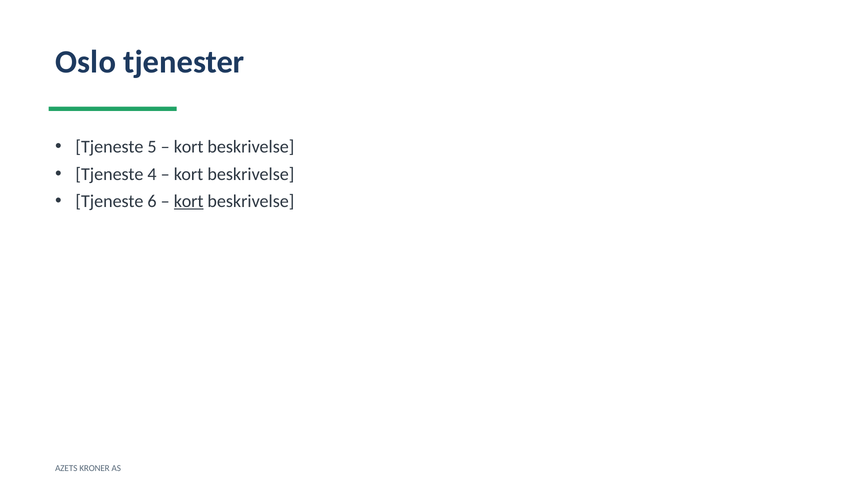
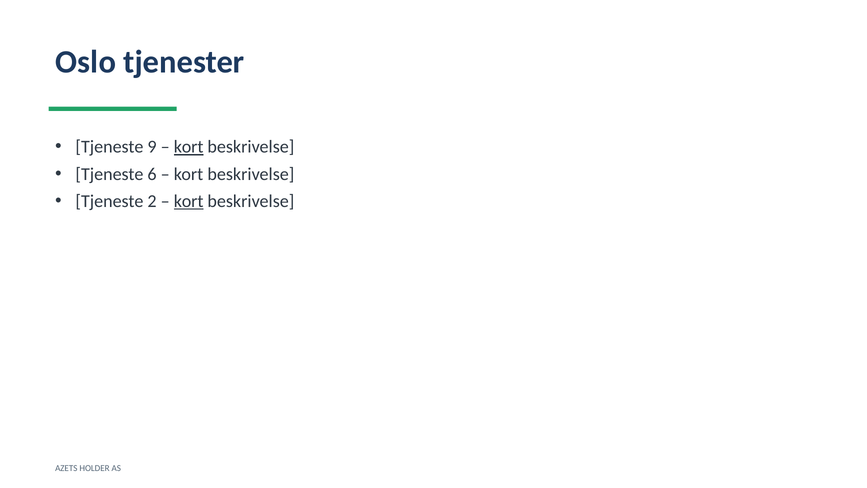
5: 5 -> 9
kort at (189, 147) underline: none -> present
4: 4 -> 6
6: 6 -> 2
KRONER: KRONER -> HOLDER
